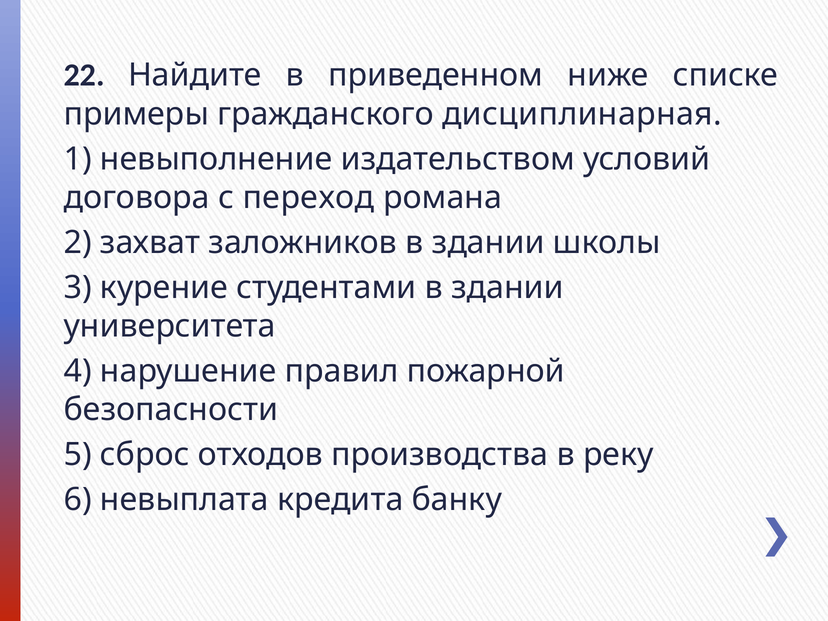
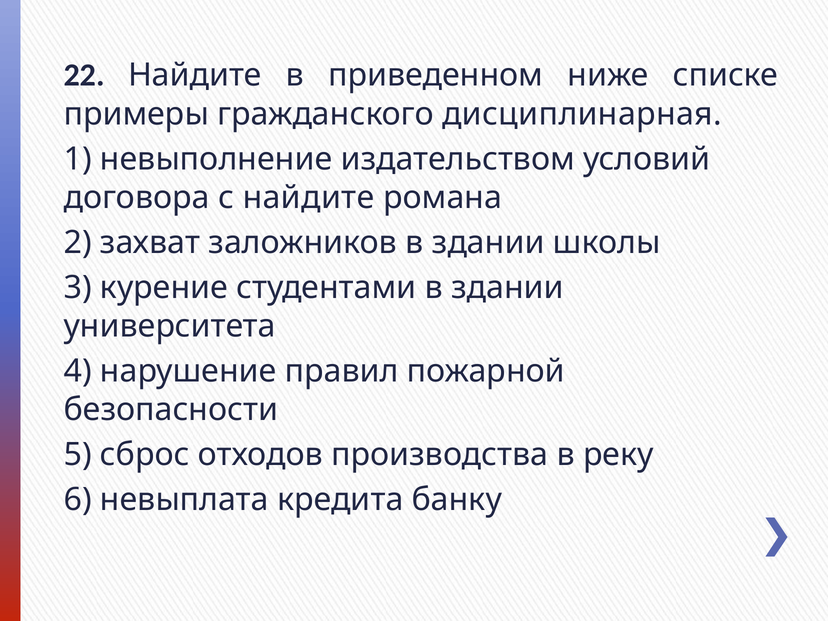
с переход: переход -> найдите
